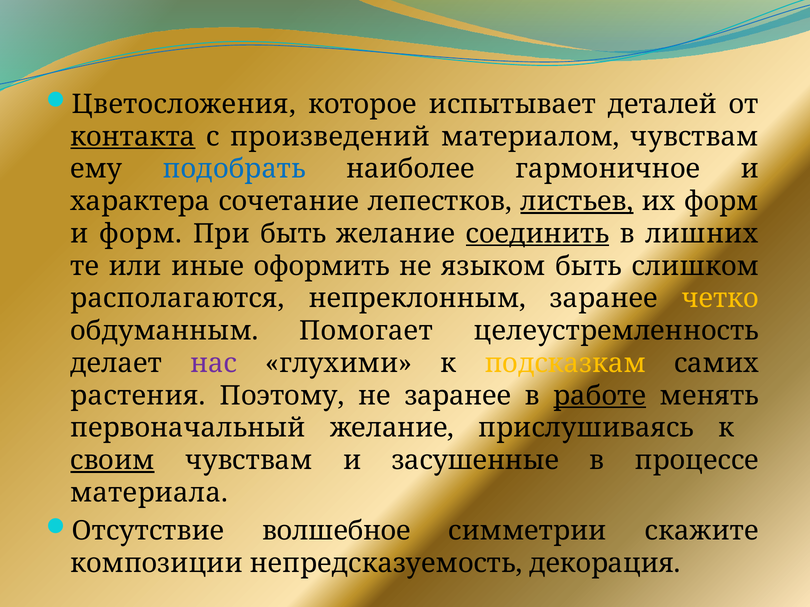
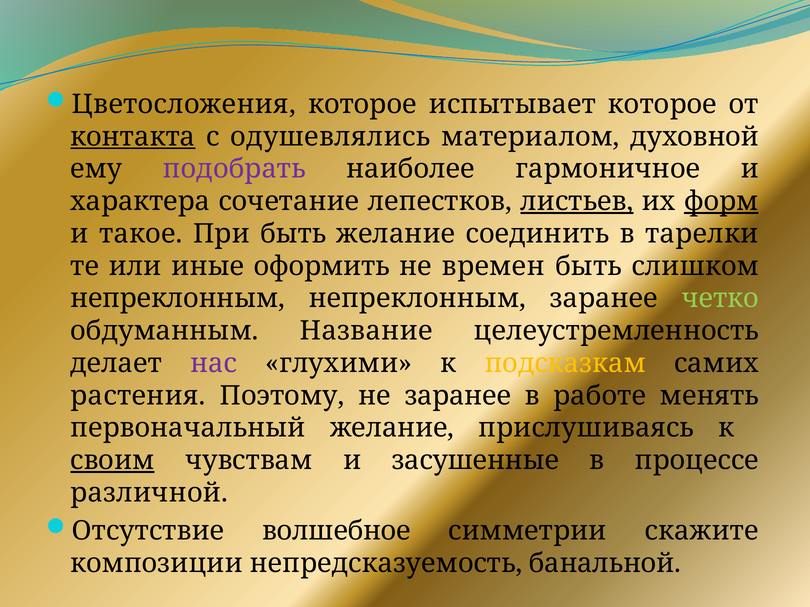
испытывает деталей: деталей -> которое
произведений: произведений -> одушевлялись
материалом чувствам: чувствам -> духовной
подобрать colour: blue -> purple
форм at (721, 202) underline: none -> present
и форм: форм -> такое
соединить underline: present -> none
лишних: лишних -> тарелки
языком: языком -> времен
располагаются at (177, 299): располагаются -> непреклонным
четко colour: yellow -> light green
Помогает: Помогает -> Название
работе underline: present -> none
материала: материала -> различной
декорация: декорация -> банальной
